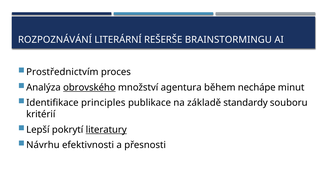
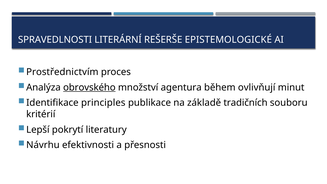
ROZPOZNÁVÁNÍ: ROZPOZNÁVÁNÍ -> SPRAVEDLNOSTI
BRAINSTORMINGU: BRAINSTORMINGU -> EPISTEMOLOGICKÉ
nechápe: nechápe -> ovlivňují
standardy: standardy -> tradičních
literatury underline: present -> none
